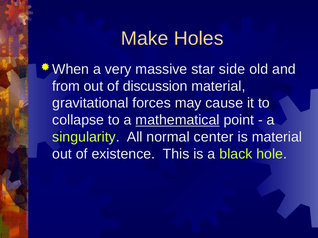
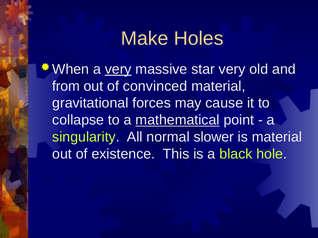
very at (118, 69) underline: none -> present
star side: side -> very
discussion: discussion -> convinced
center: center -> slower
